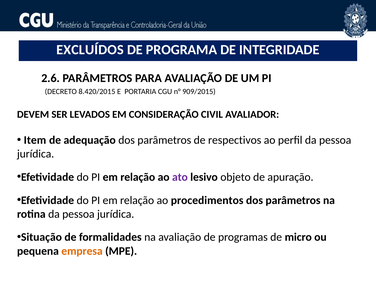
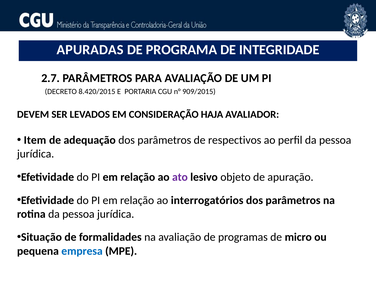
EXCLUÍDOS: EXCLUÍDOS -> APURADAS
2.6: 2.6 -> 2.7
CIVIL: CIVIL -> HAJA
procedimentos: procedimentos -> interrogatórios
empresa colour: orange -> blue
